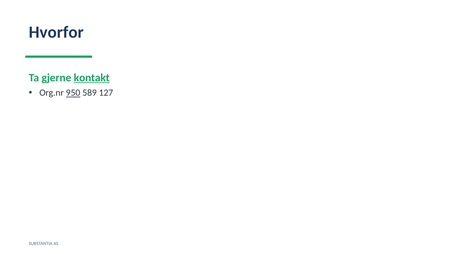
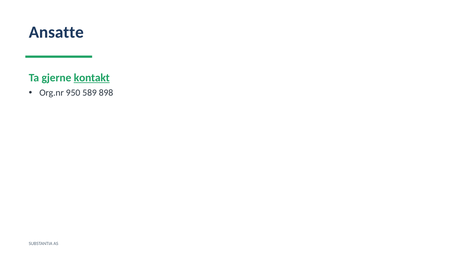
Hvorfor: Hvorfor -> Ansatte
950 underline: present -> none
127: 127 -> 898
